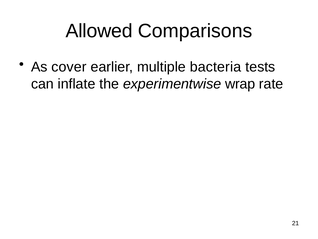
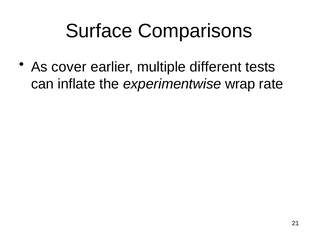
Allowed: Allowed -> Surface
bacteria: bacteria -> different
